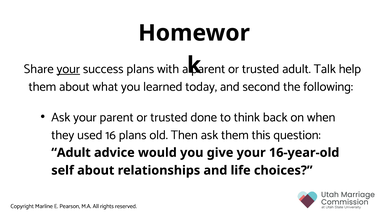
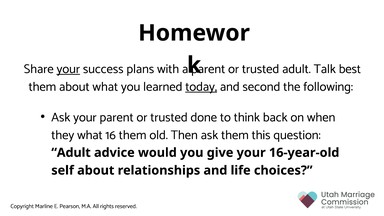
help: help -> best
today underline: none -> present
they used: used -> what
16 plans: plans -> them
